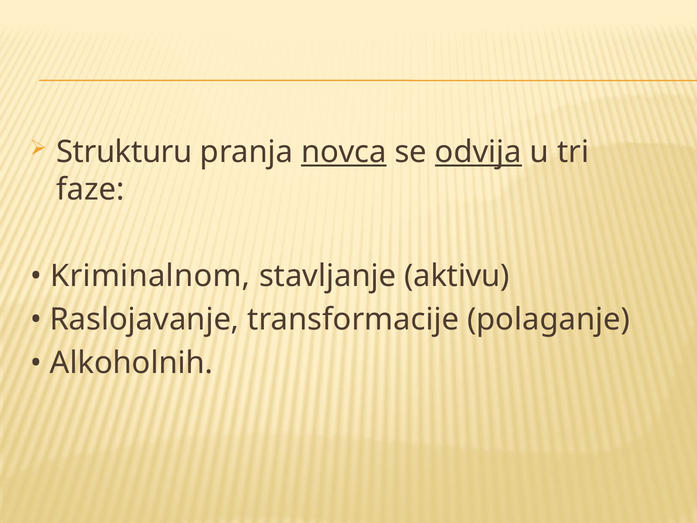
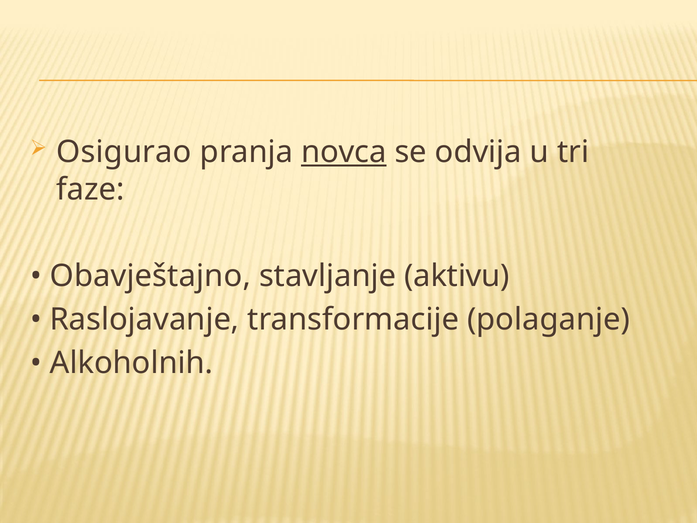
Strukturu: Strukturu -> Osigurao
odvija underline: present -> none
Kriminalnom: Kriminalnom -> Obavještajno
